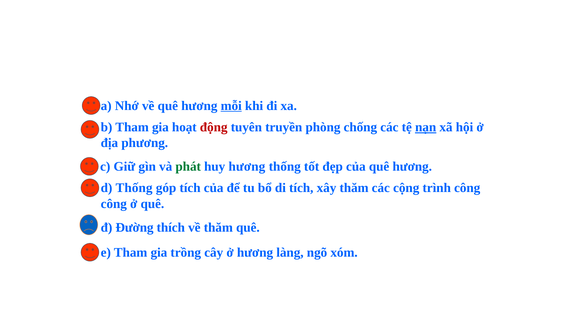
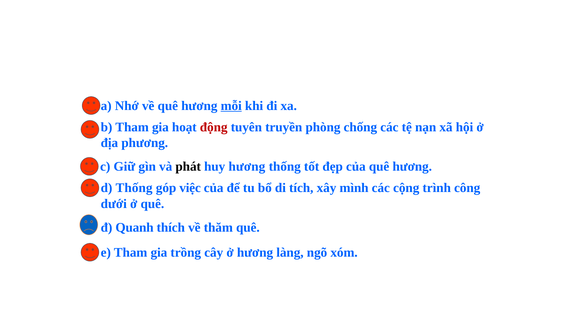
nạn underline: present -> none
phát colour: green -> black
góp tích: tích -> việc
xây thăm: thăm -> mình
công at (114, 204): công -> dưới
Đường: Đường -> Quanh
